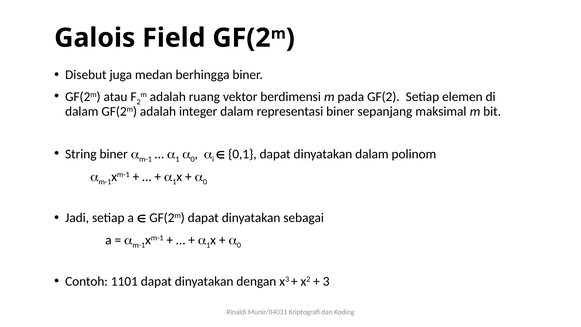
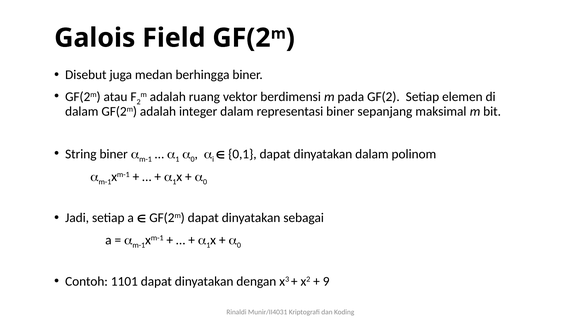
3: 3 -> 9
